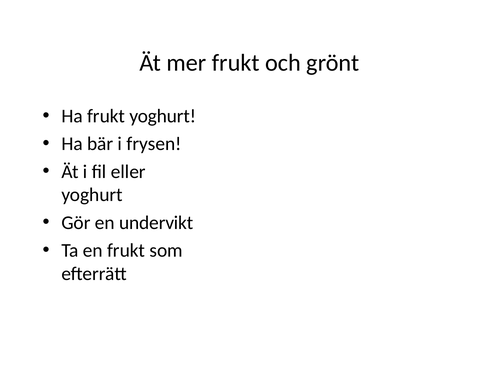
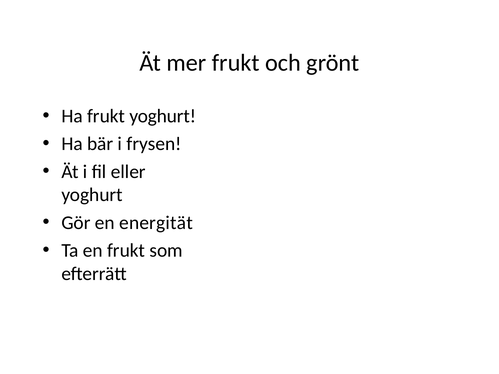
undervikt: undervikt -> energität
